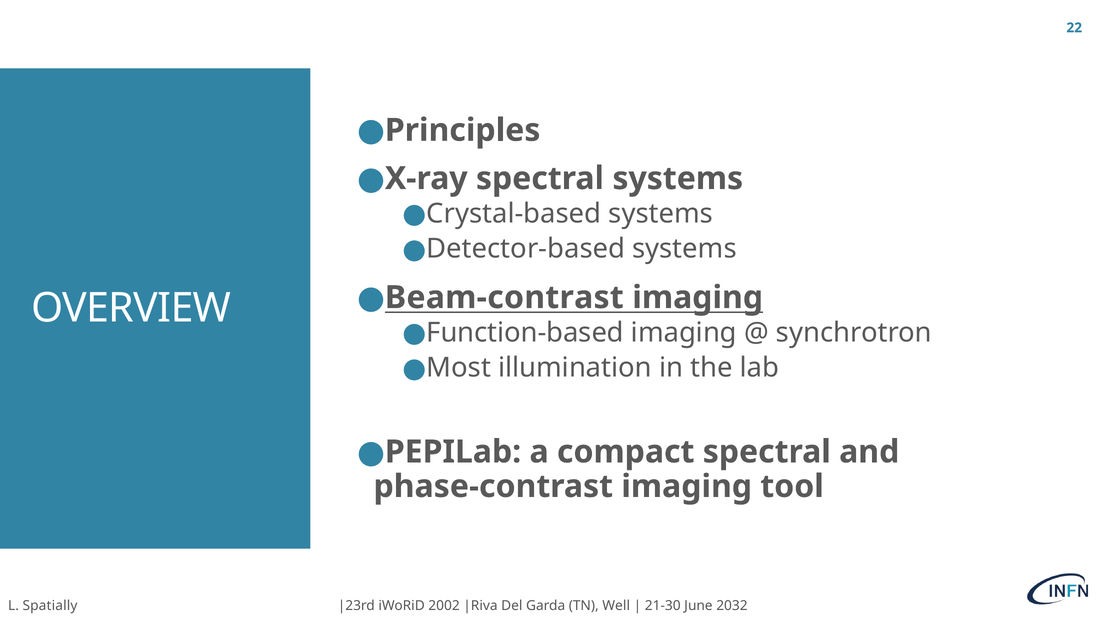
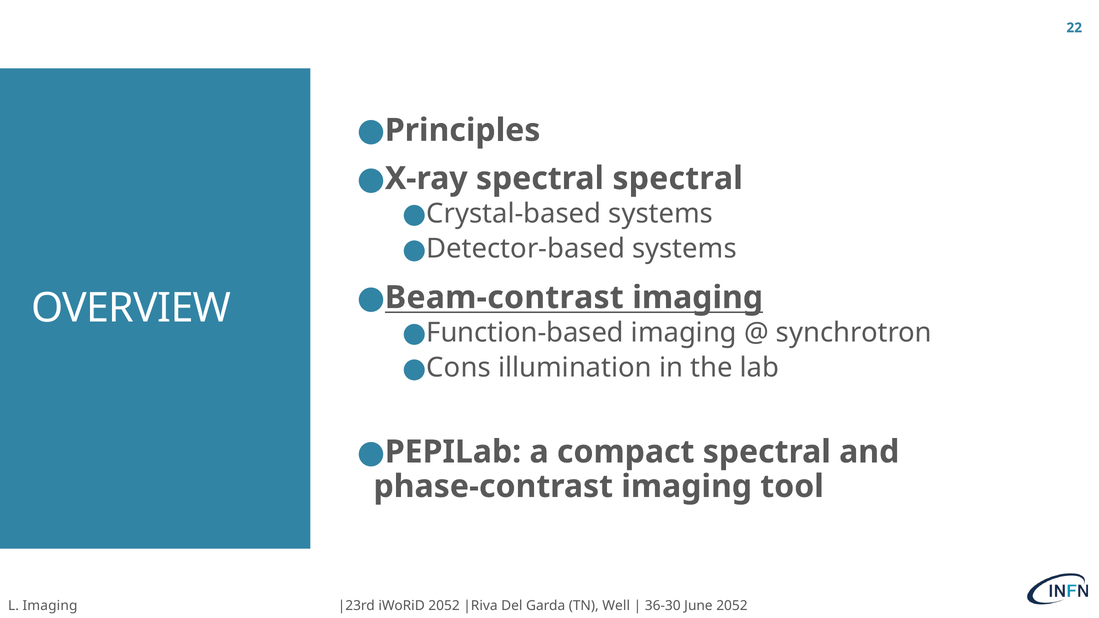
spectral systems: systems -> spectral
Most: Most -> Cons
L Spatially: Spatially -> Imaging
iWoRiD 2002: 2002 -> 2052
21-30: 21-30 -> 36-30
June 2032: 2032 -> 2052
